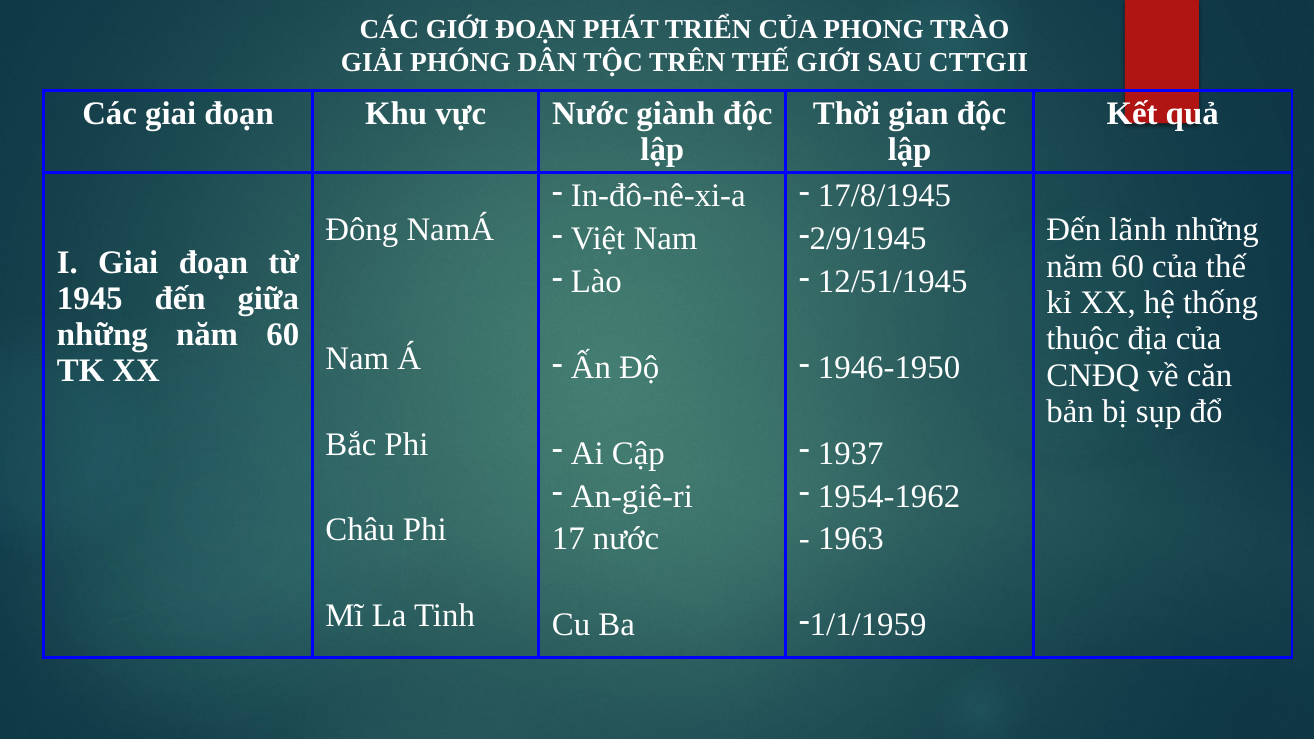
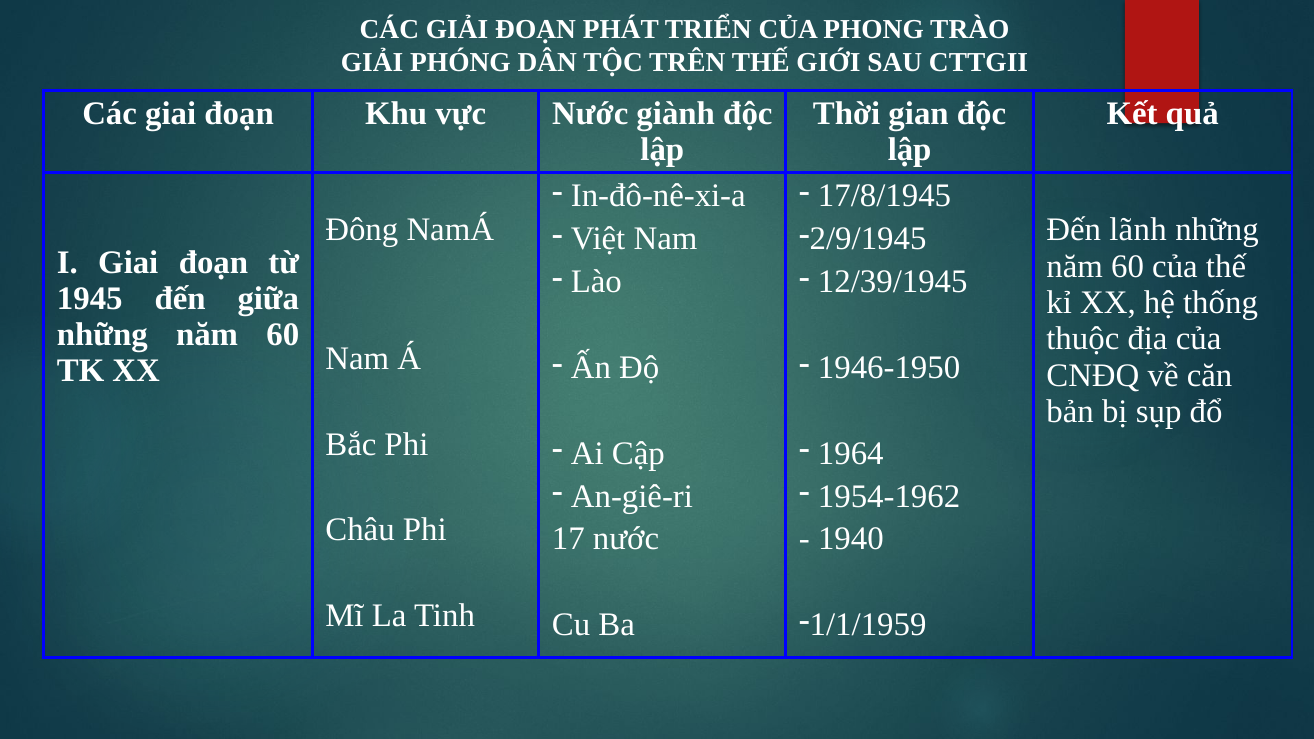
CÁC GIỚI: GIỚI -> GIẢI
12/51/1945: 12/51/1945 -> 12/39/1945
1937: 1937 -> 1964
1963: 1963 -> 1940
